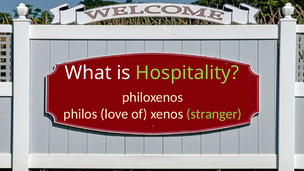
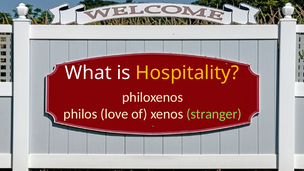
Hospitality colour: light green -> yellow
